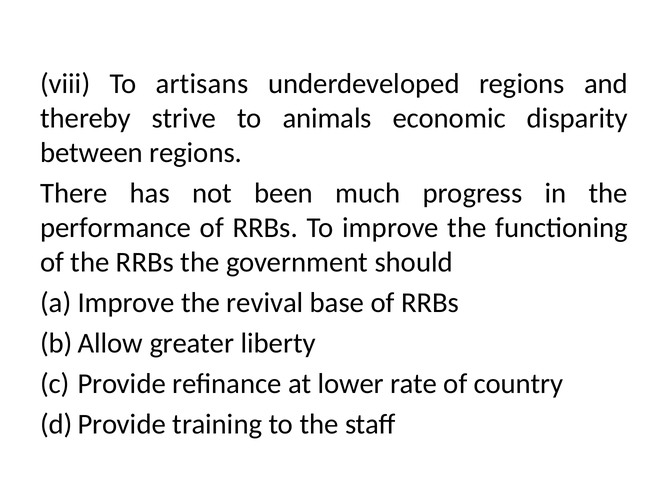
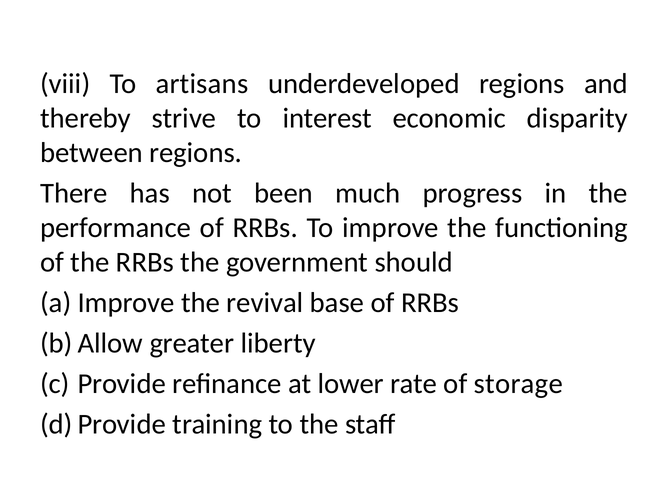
animals: animals -> interest
country: country -> storage
